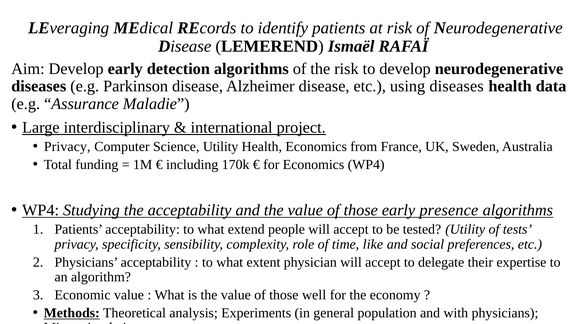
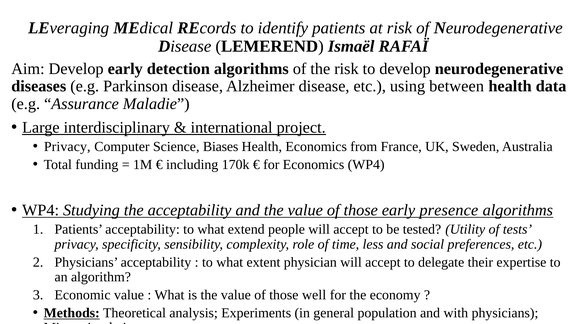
using diseases: diseases -> between
Science Utility: Utility -> Biases
like: like -> less
